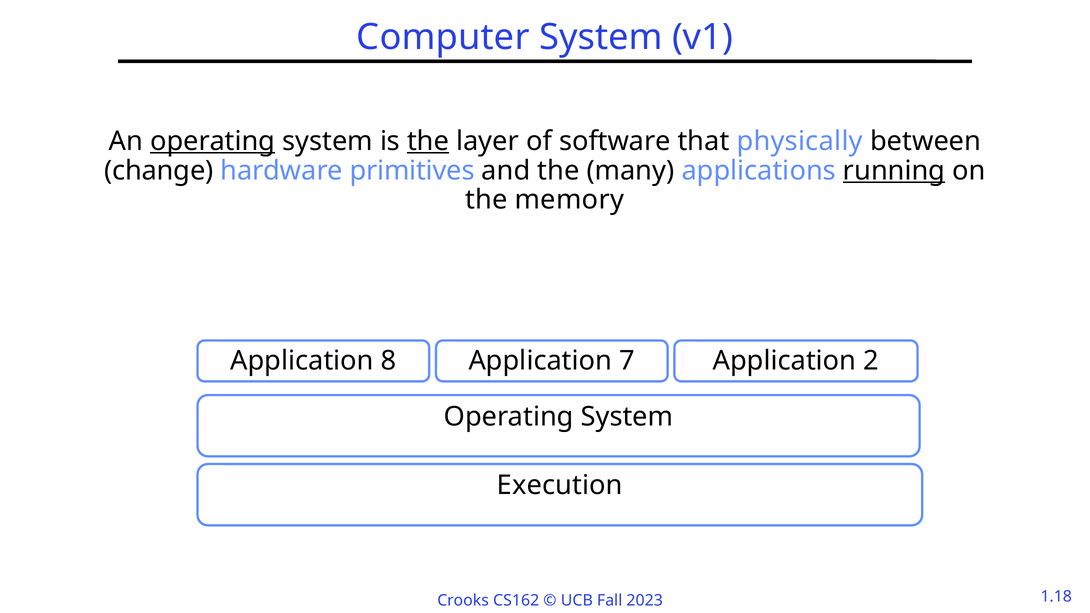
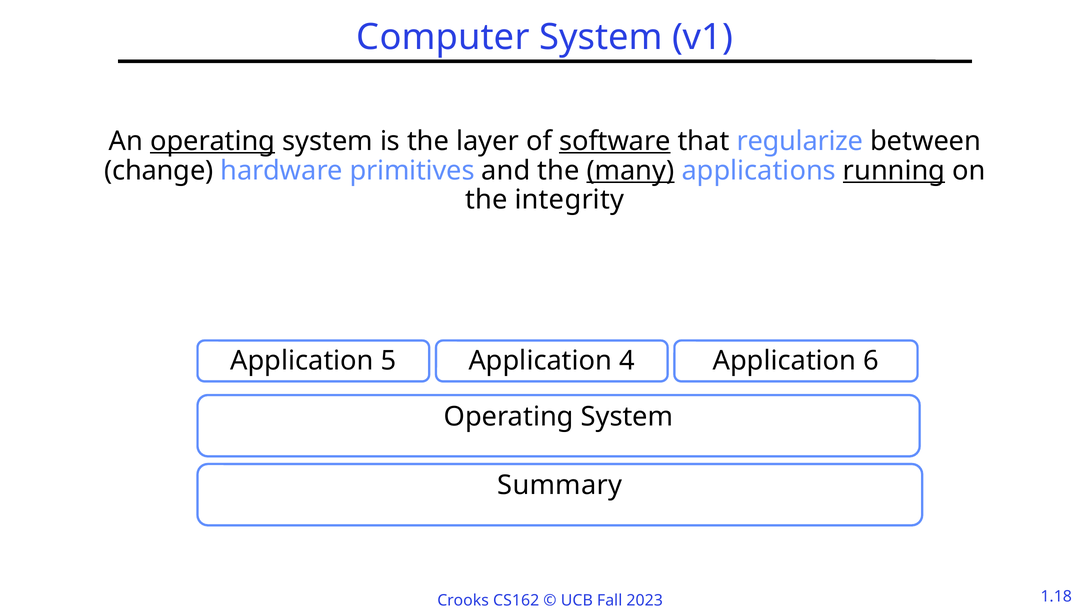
the at (428, 141) underline: present -> none
software underline: none -> present
physically: physically -> regularize
many underline: none -> present
memory: memory -> integrity
8: 8 -> 5
7: 7 -> 4
2: 2 -> 6
Execution: Execution -> Summary
